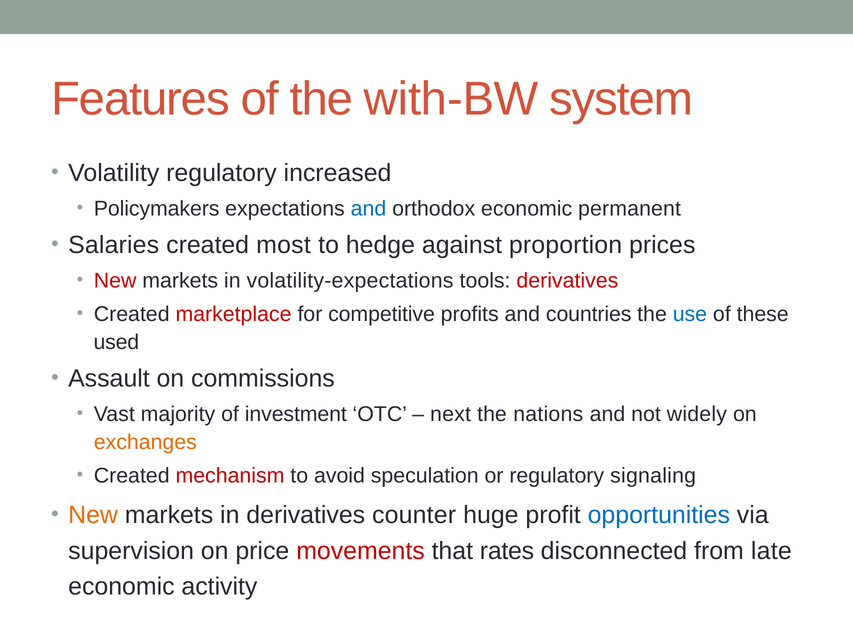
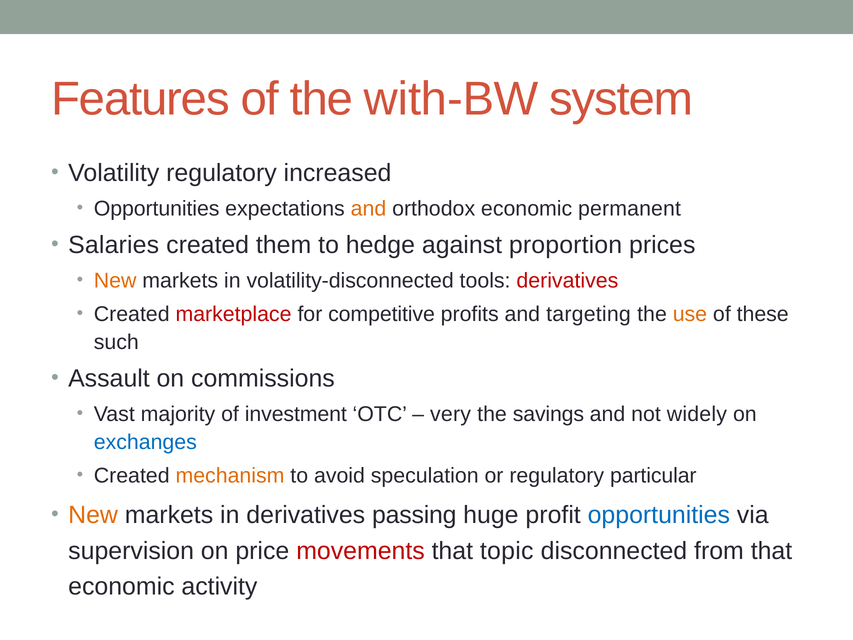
Policymakers at (157, 209): Policymakers -> Opportunities
and at (369, 209) colour: blue -> orange
most: most -> them
New at (115, 280) colour: red -> orange
volatility-expectations: volatility-expectations -> volatility-disconnected
countries: countries -> targeting
use colour: blue -> orange
used: used -> such
next: next -> very
nations: nations -> savings
exchanges colour: orange -> blue
mechanism colour: red -> orange
signaling: signaling -> particular
counter: counter -> passing
rates: rates -> topic
from late: late -> that
